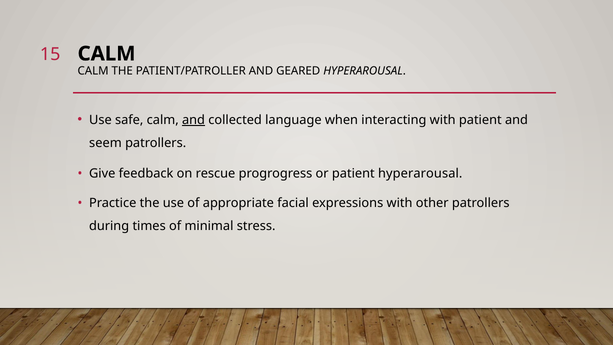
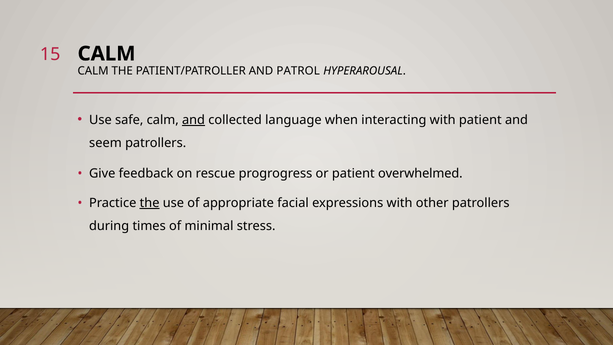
GEARED: GEARED -> PATROL
patient hyperarousal: hyperarousal -> overwhelmed
the at (150, 203) underline: none -> present
